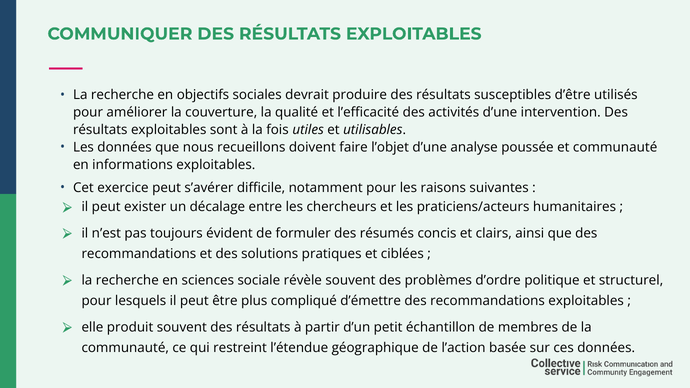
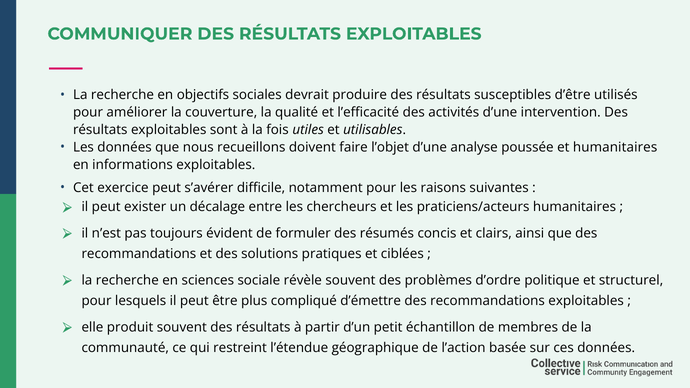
et communauté: communauté -> humanitaires
